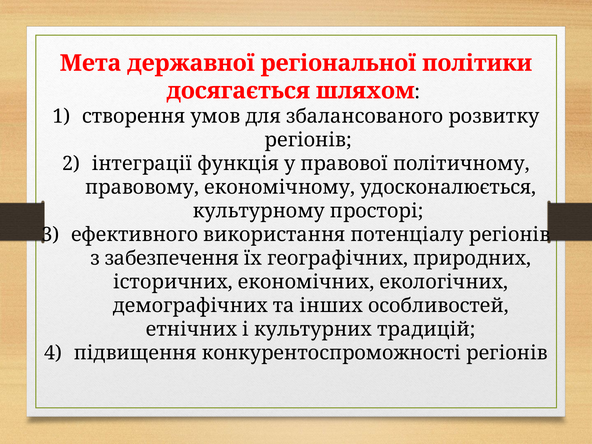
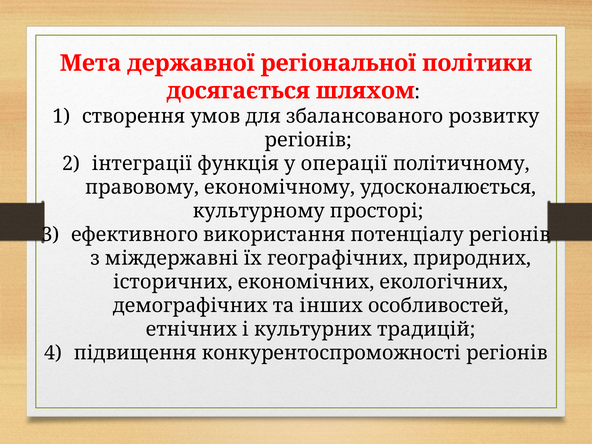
правової: правової -> операції
забезпечення: забезпечення -> міждержавні
